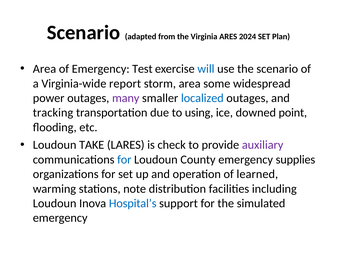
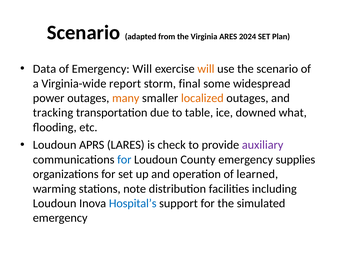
Area at (45, 69): Area -> Data
Emergency Test: Test -> Will
will at (206, 69) colour: blue -> orange
storm area: area -> final
many colour: purple -> orange
localized colour: blue -> orange
using: using -> table
point: point -> what
TAKE: TAKE -> APRS
